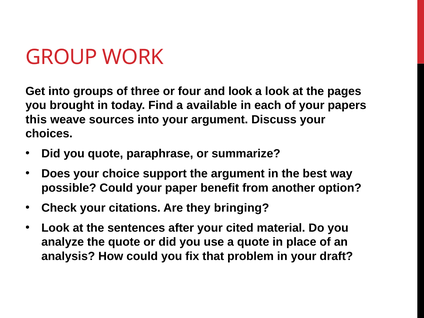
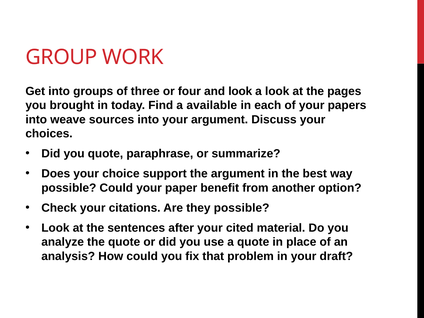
this at (36, 120): this -> into
they bringing: bringing -> possible
